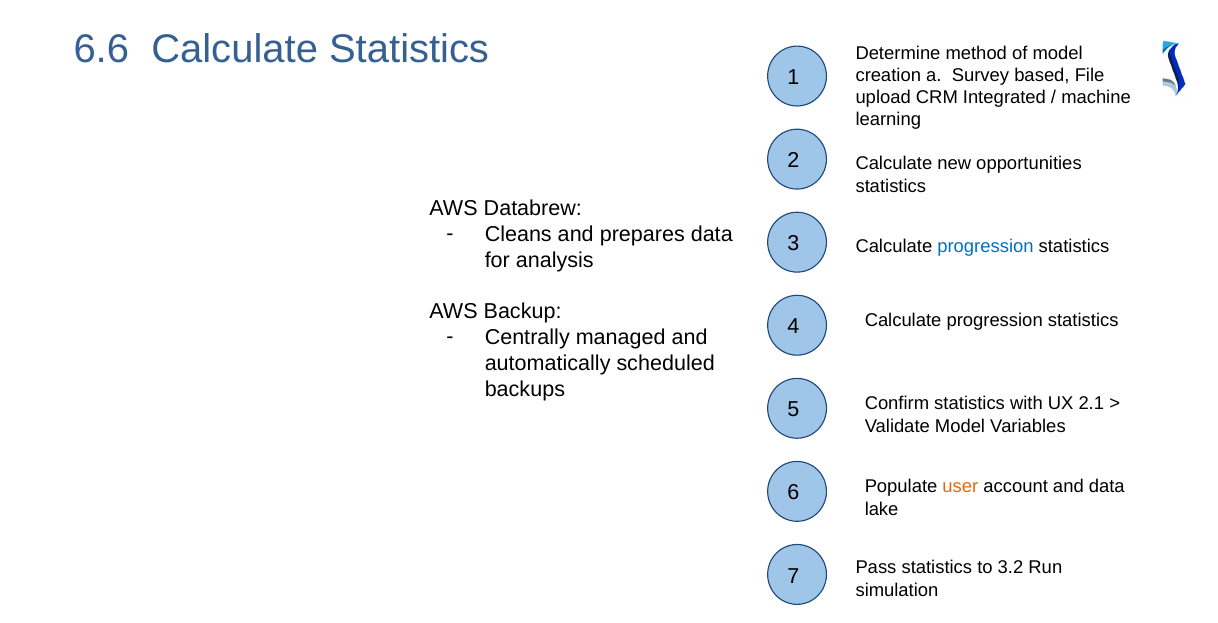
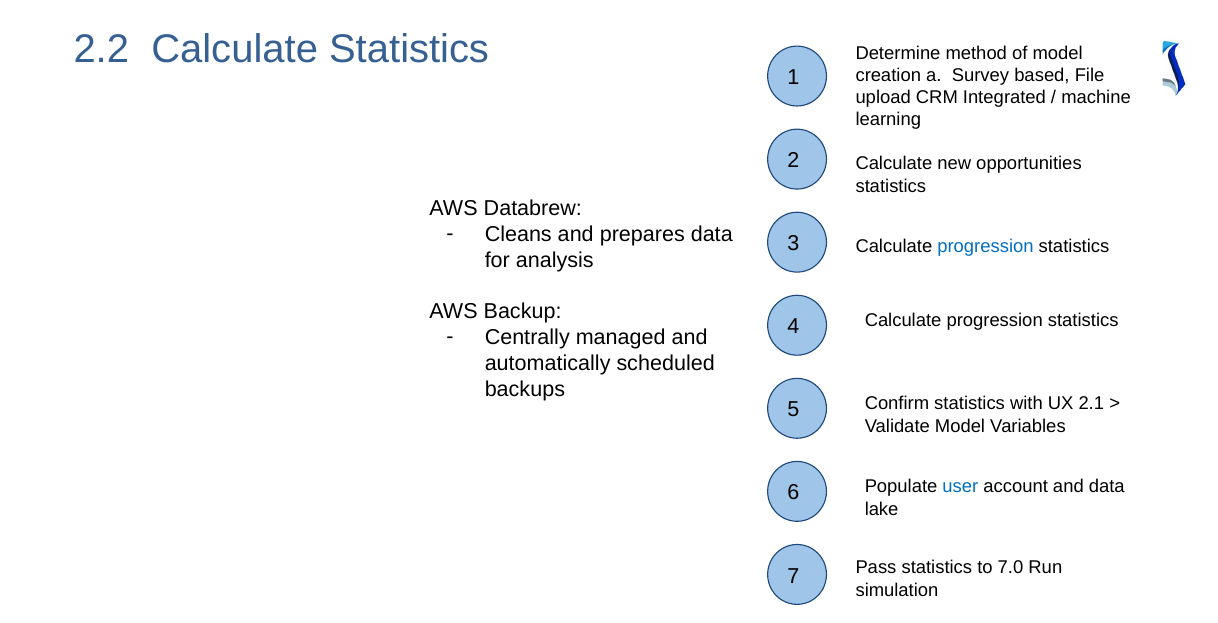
6.6: 6.6 -> 2.2
user colour: orange -> blue
3.2: 3.2 -> 7.0
